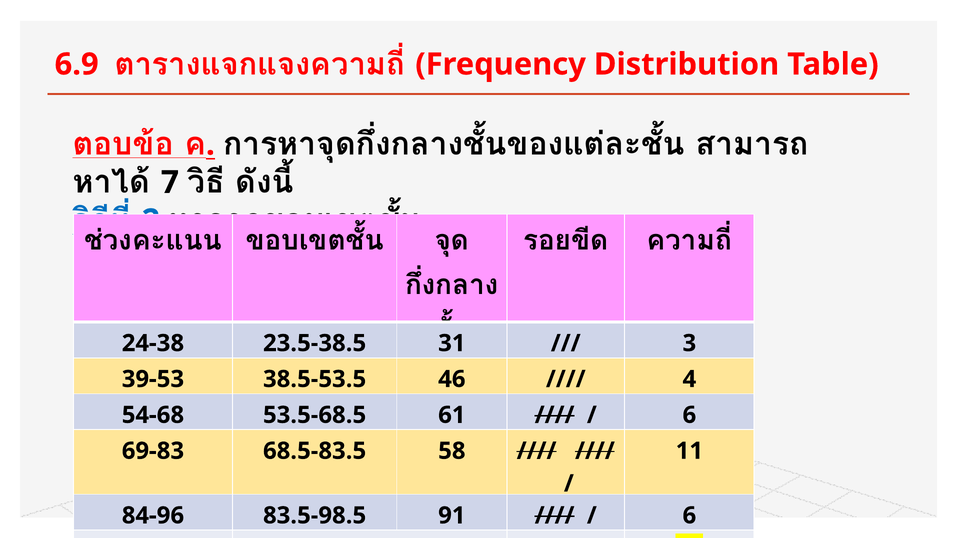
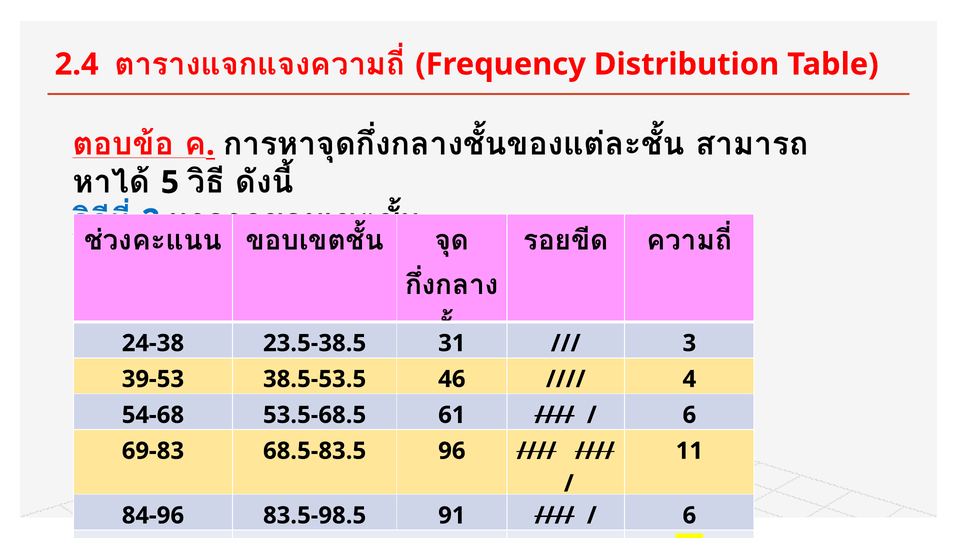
6.9: 6.9 -> 2.4
7: 7 -> 5
58: 58 -> 96
